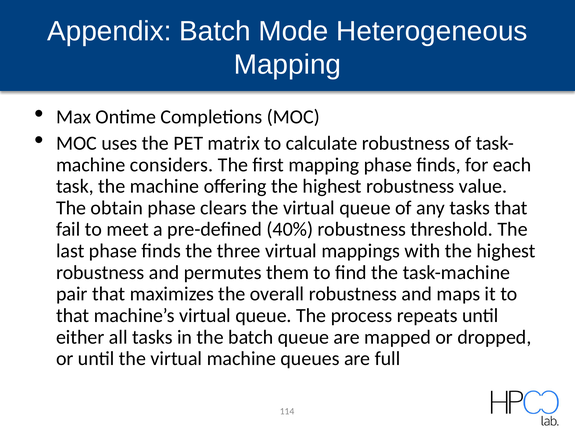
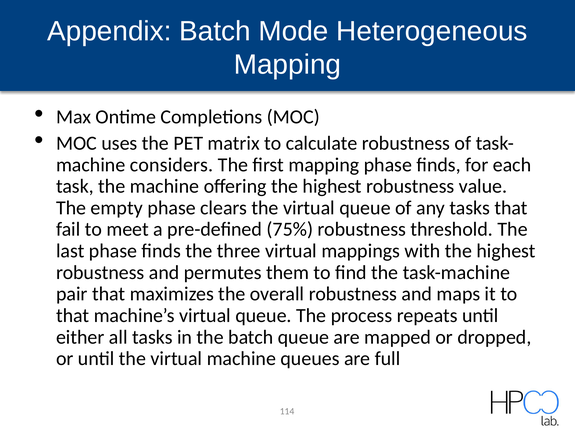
obtain: obtain -> empty
40%: 40% -> 75%
